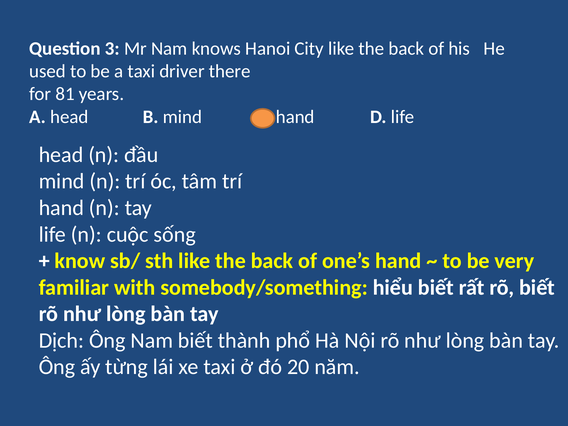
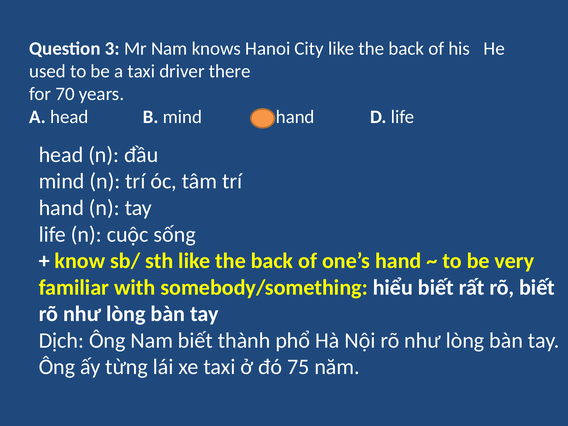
81: 81 -> 70
20: 20 -> 75
